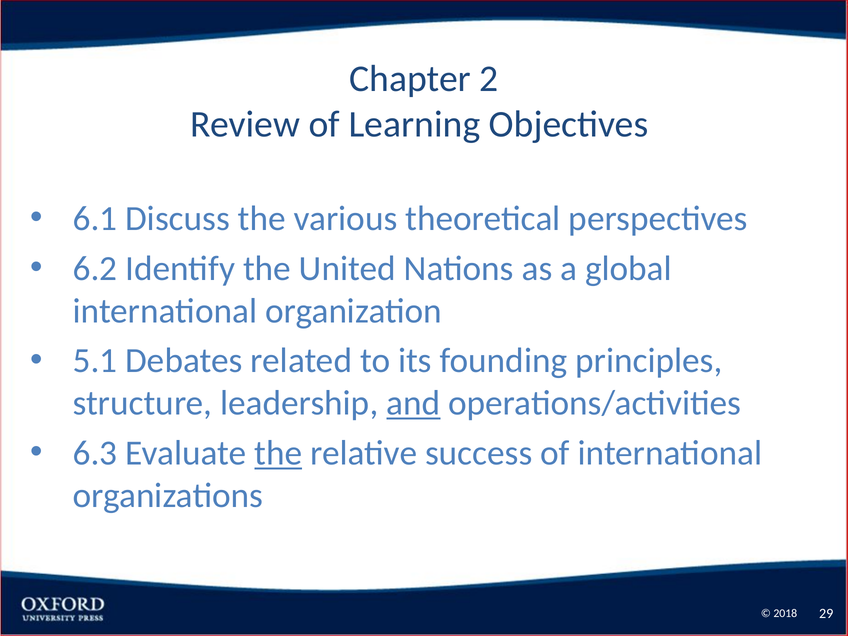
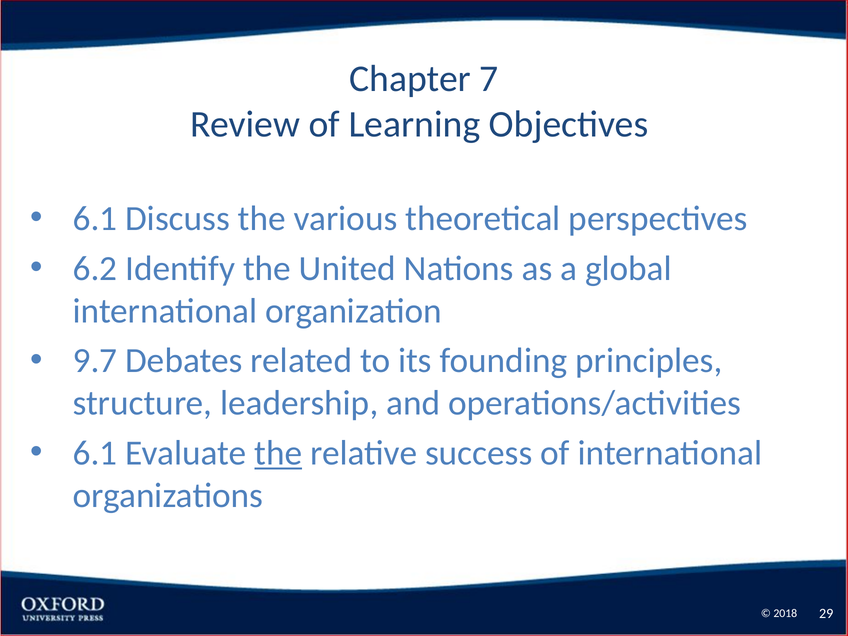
2: 2 -> 7
5.1: 5.1 -> 9.7
and underline: present -> none
6.3 at (95, 453): 6.3 -> 6.1
